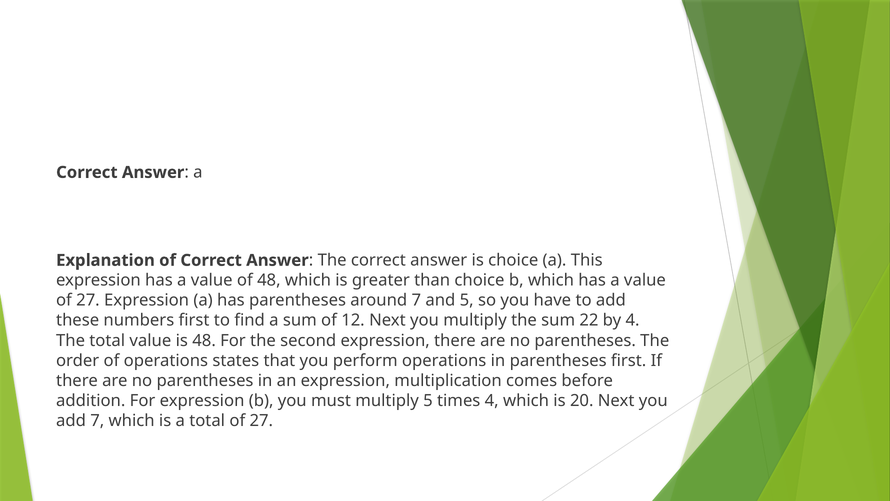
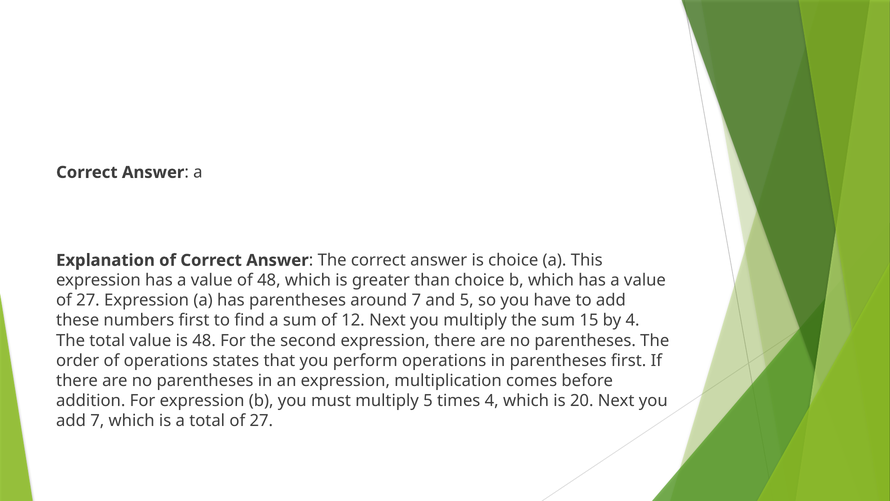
22: 22 -> 15
